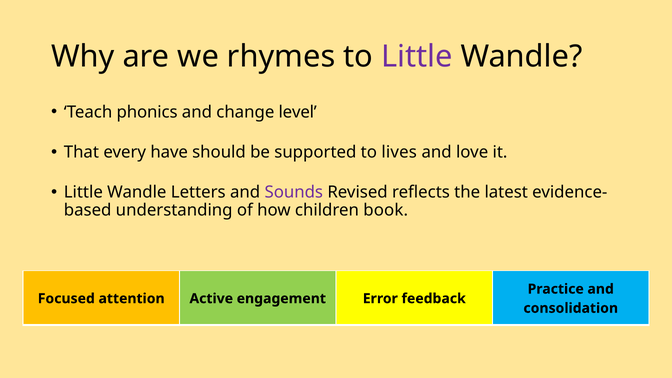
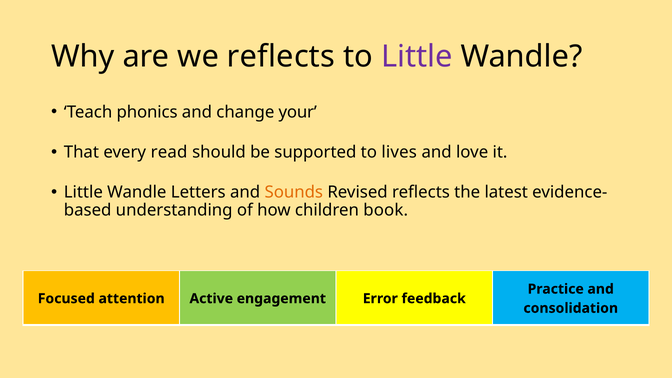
we rhymes: rhymes -> reflects
level: level -> your
have: have -> read
Sounds colour: purple -> orange
